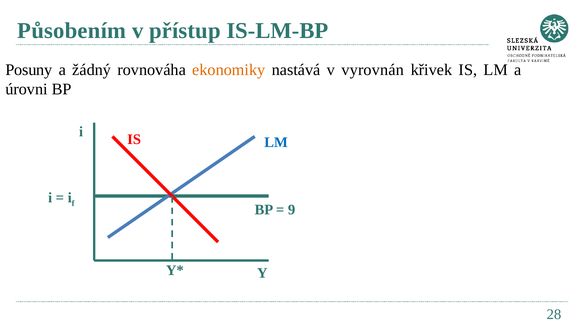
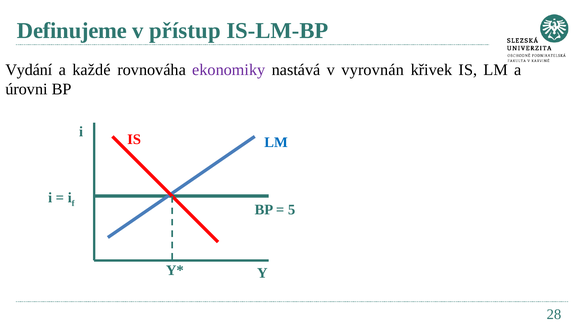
Působením: Působením -> Definujeme
Posuny: Posuny -> Vydání
žádný: žádný -> každé
ekonomiky colour: orange -> purple
9: 9 -> 5
